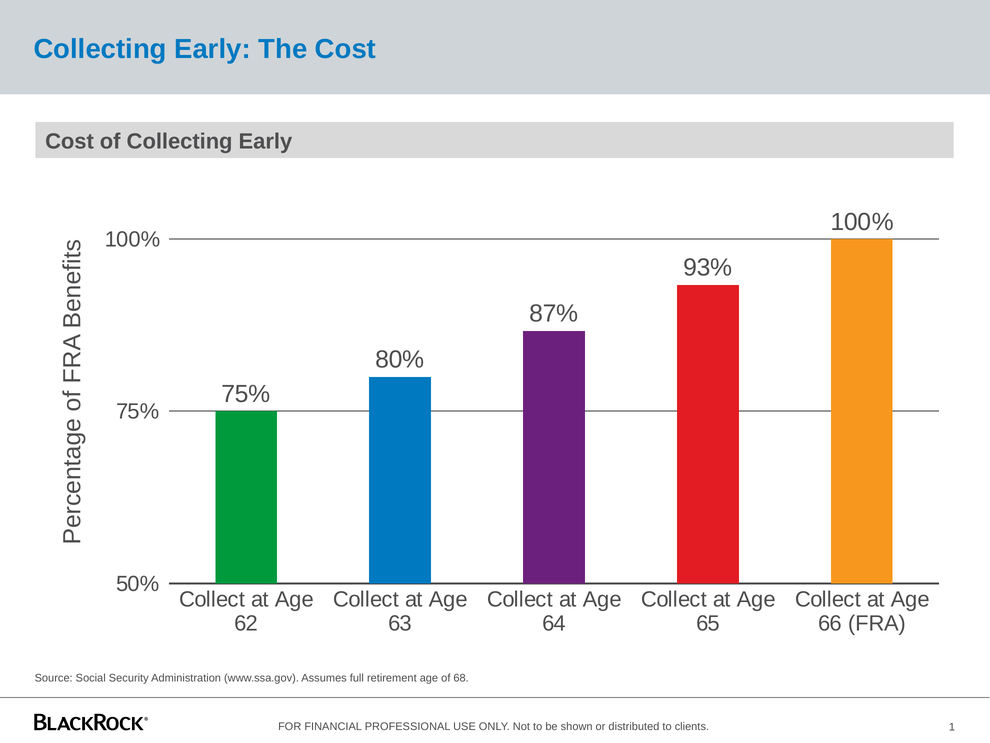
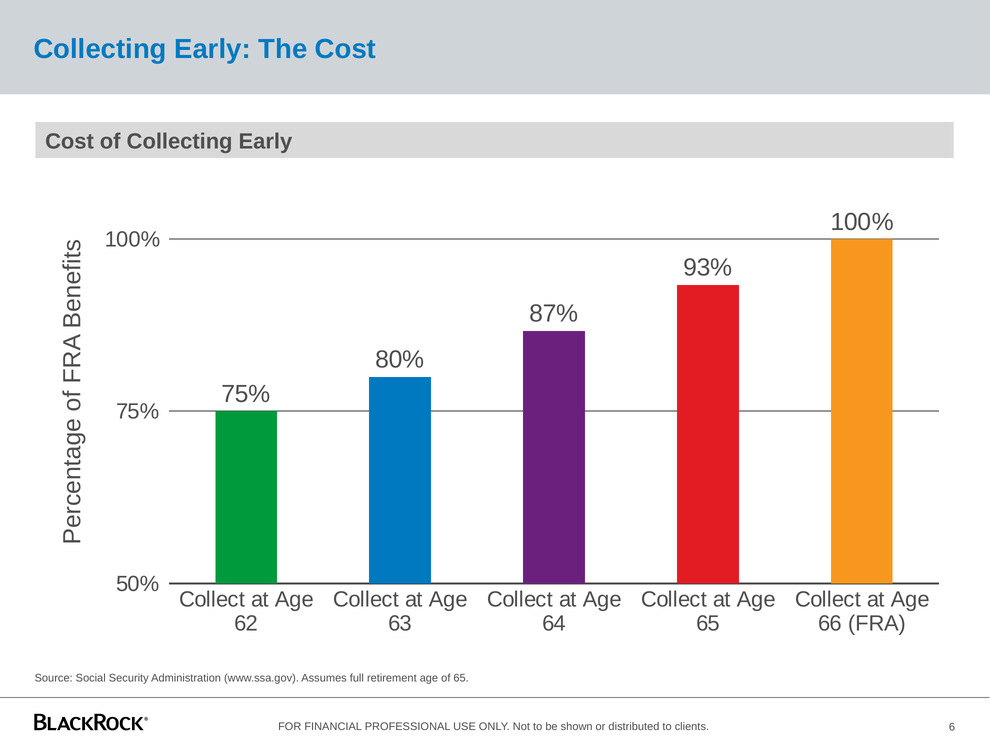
of 68: 68 -> 65
1: 1 -> 6
